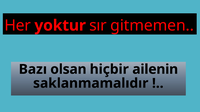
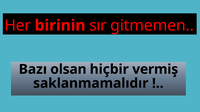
yoktur: yoktur -> birinin
ailenin: ailenin -> vermiş
